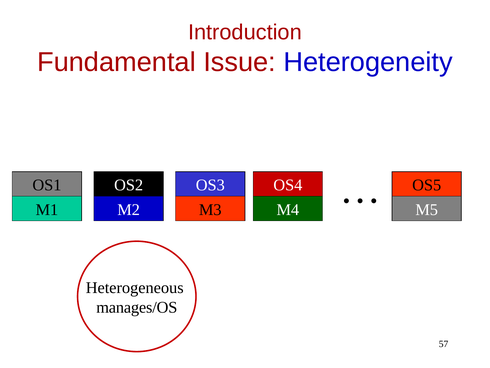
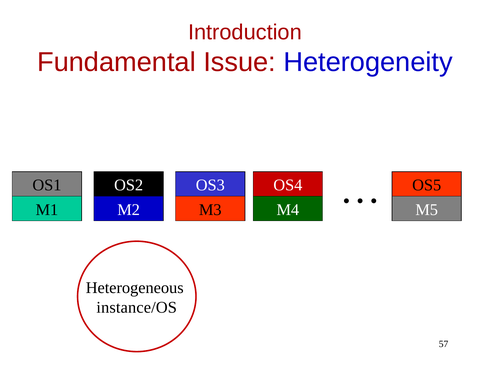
manages/OS: manages/OS -> instance/OS
